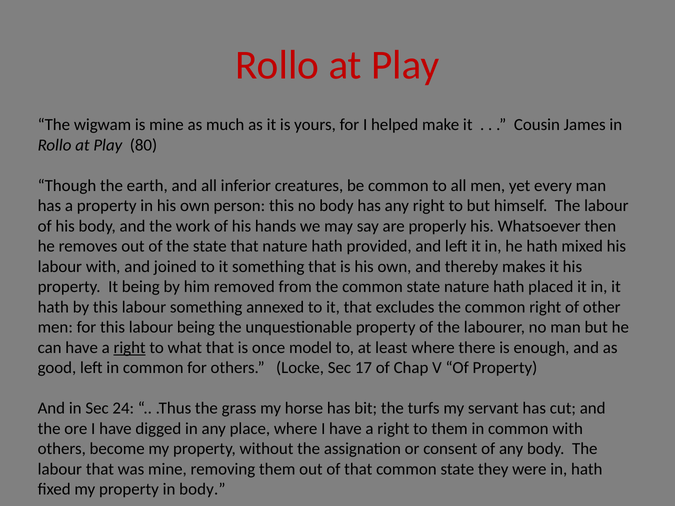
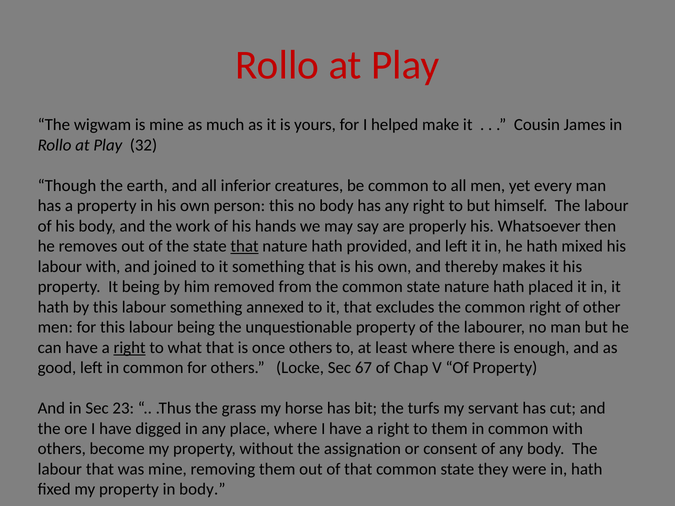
80: 80 -> 32
that at (245, 246) underline: none -> present
once model: model -> others
17: 17 -> 67
24: 24 -> 23
